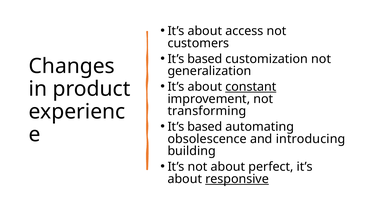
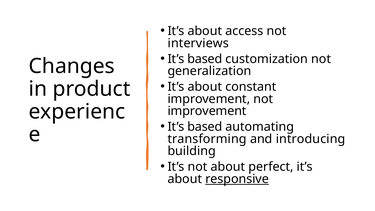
customers: customers -> interviews
constant underline: present -> none
transforming at (207, 111): transforming -> improvement
obsolescence: obsolescence -> transforming
